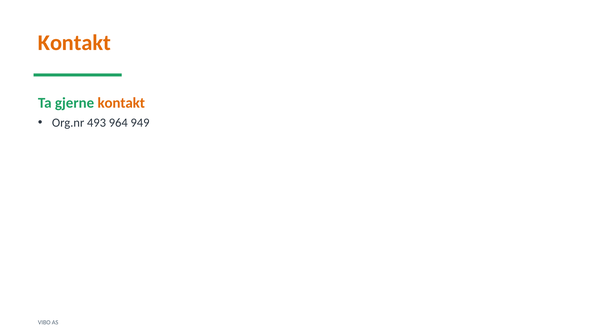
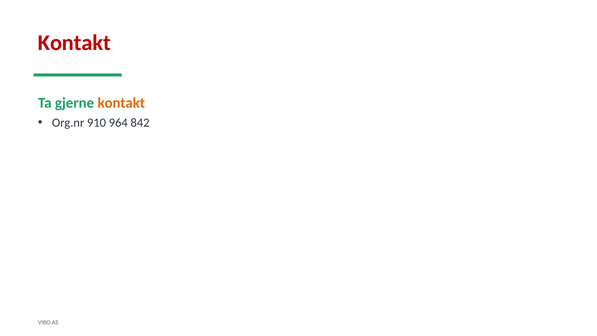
Kontakt at (74, 43) colour: orange -> red
493: 493 -> 910
949: 949 -> 842
